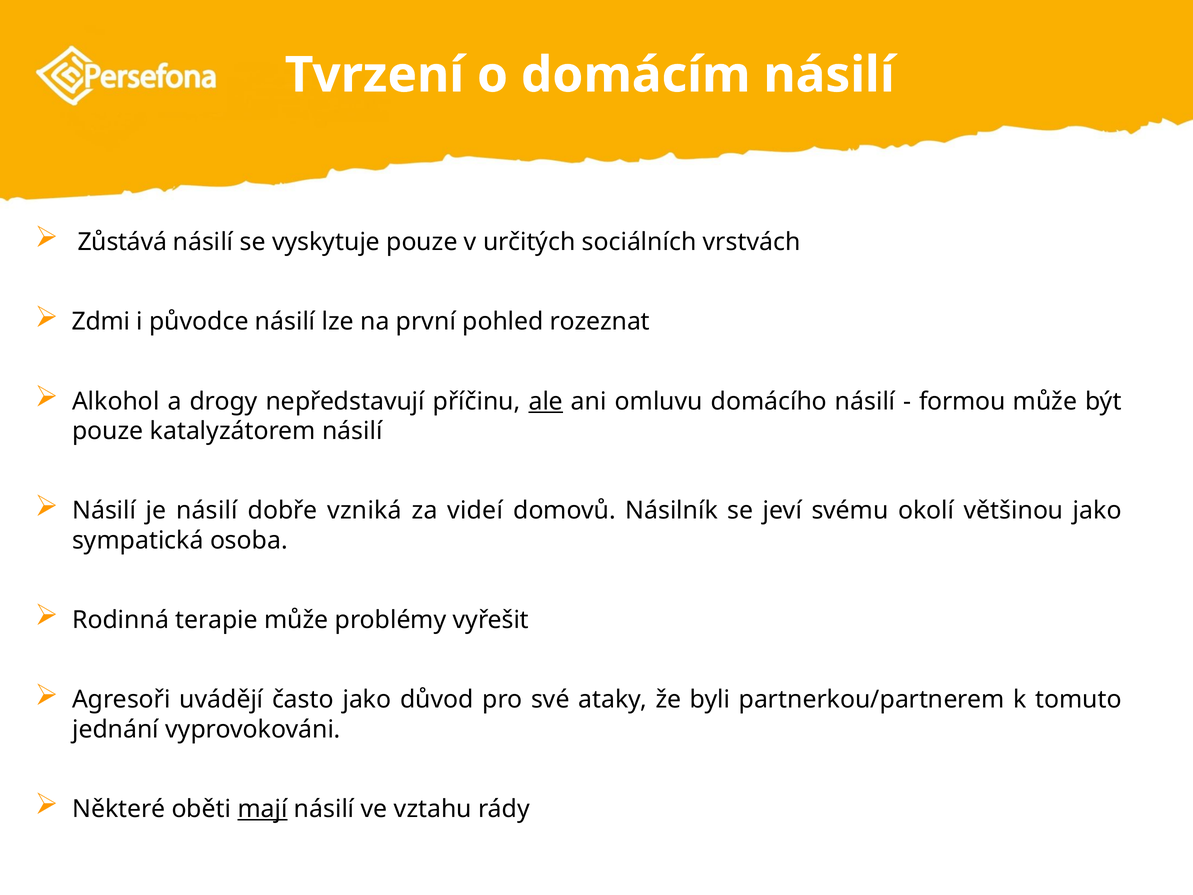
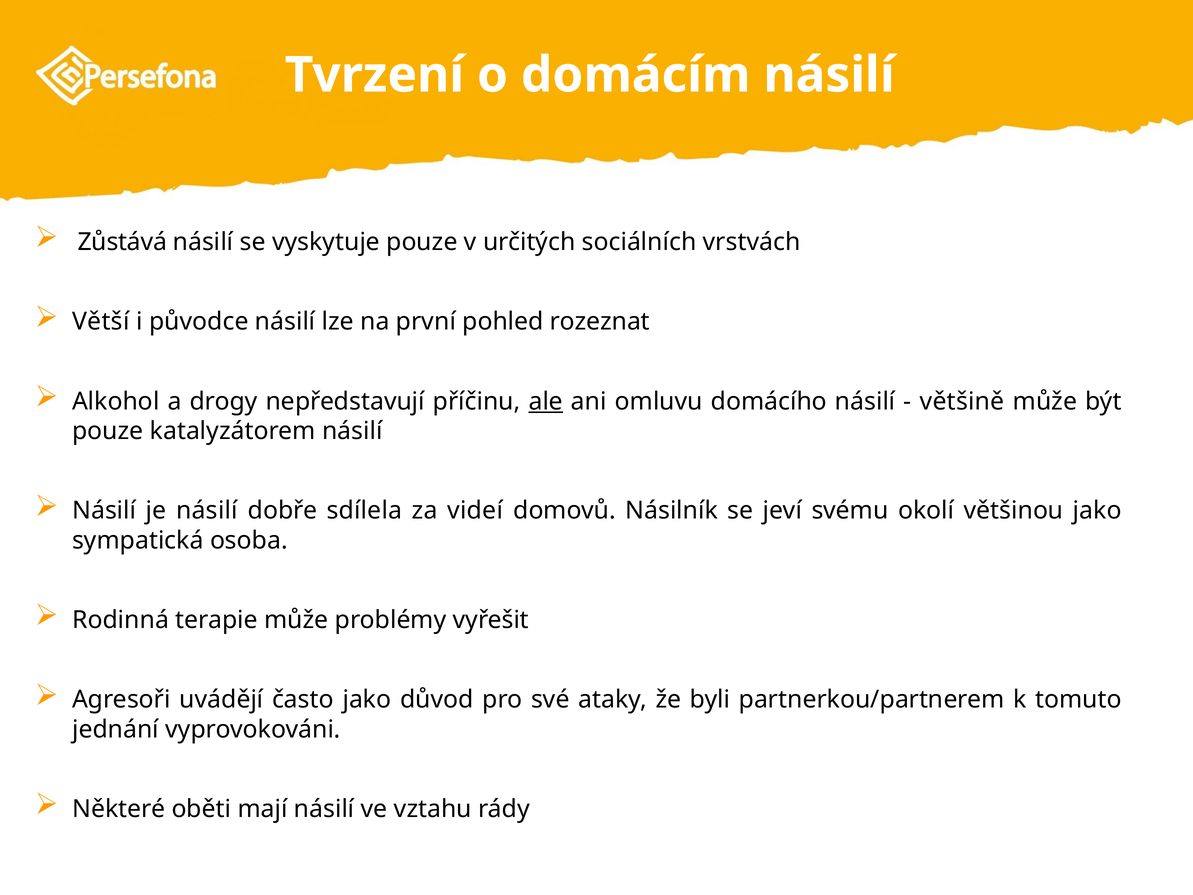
Zdmi: Zdmi -> Větší
formou: formou -> většině
vzniká: vzniká -> sdílela
mají underline: present -> none
